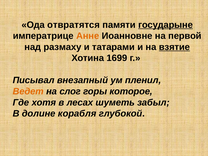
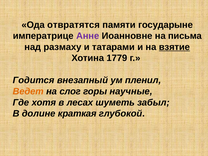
государыне underline: present -> none
Анне colour: orange -> purple
первой: первой -> письма
1699: 1699 -> 1779
Писывал: Писывал -> Годится
которое: которое -> научные
корабля: корабля -> краткая
